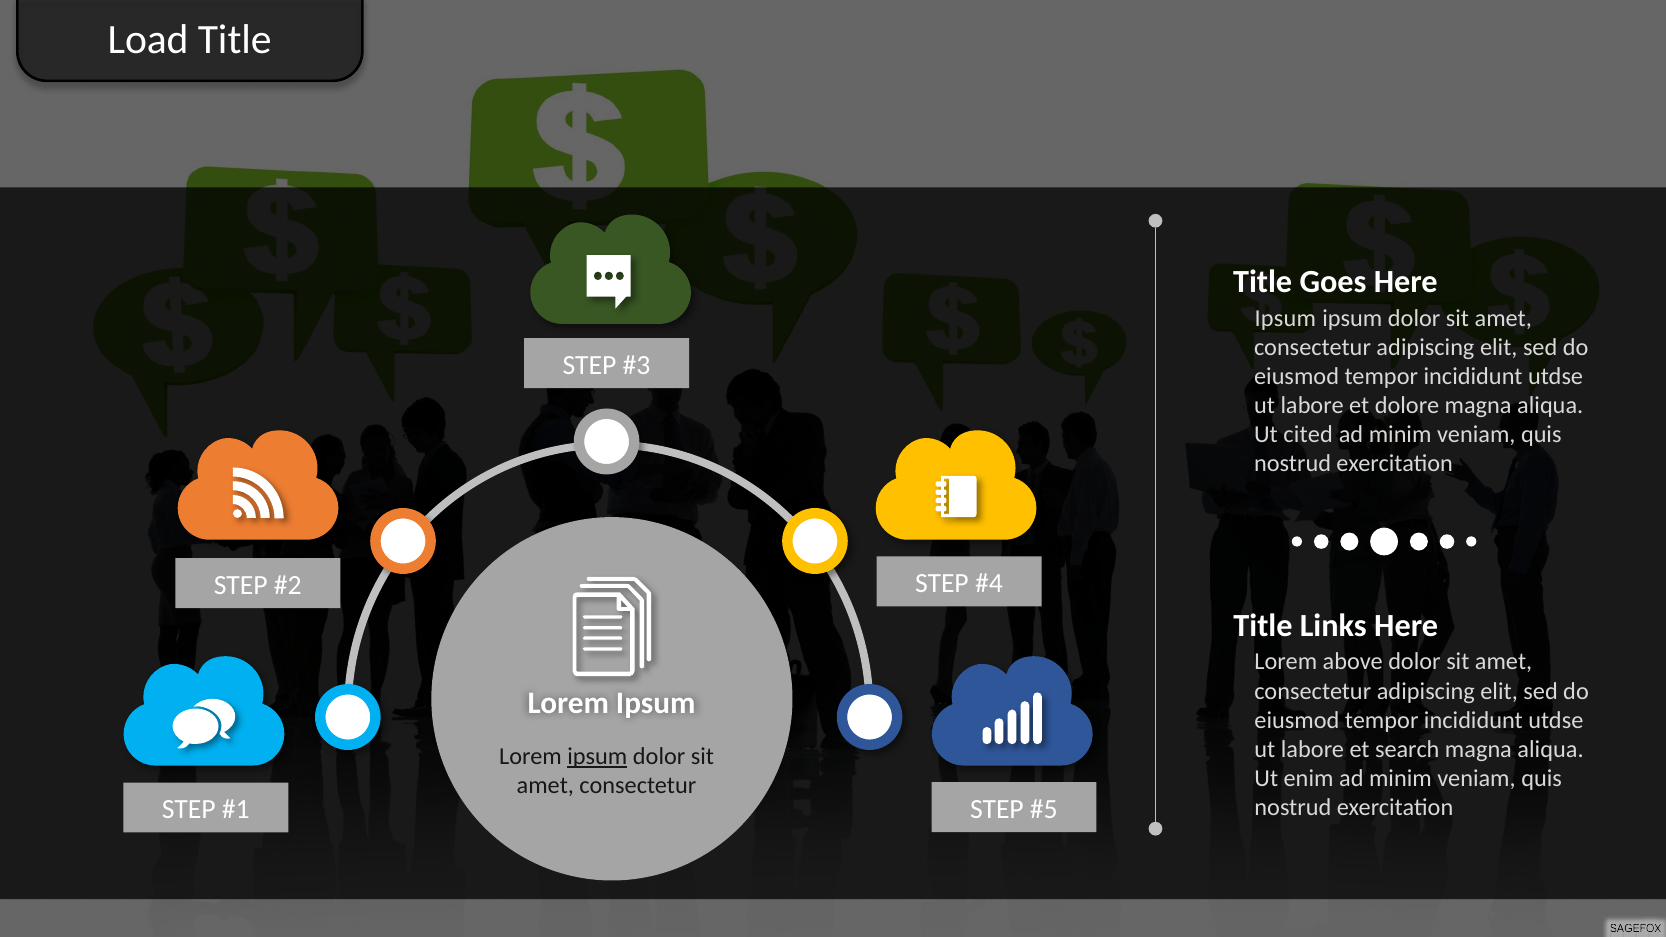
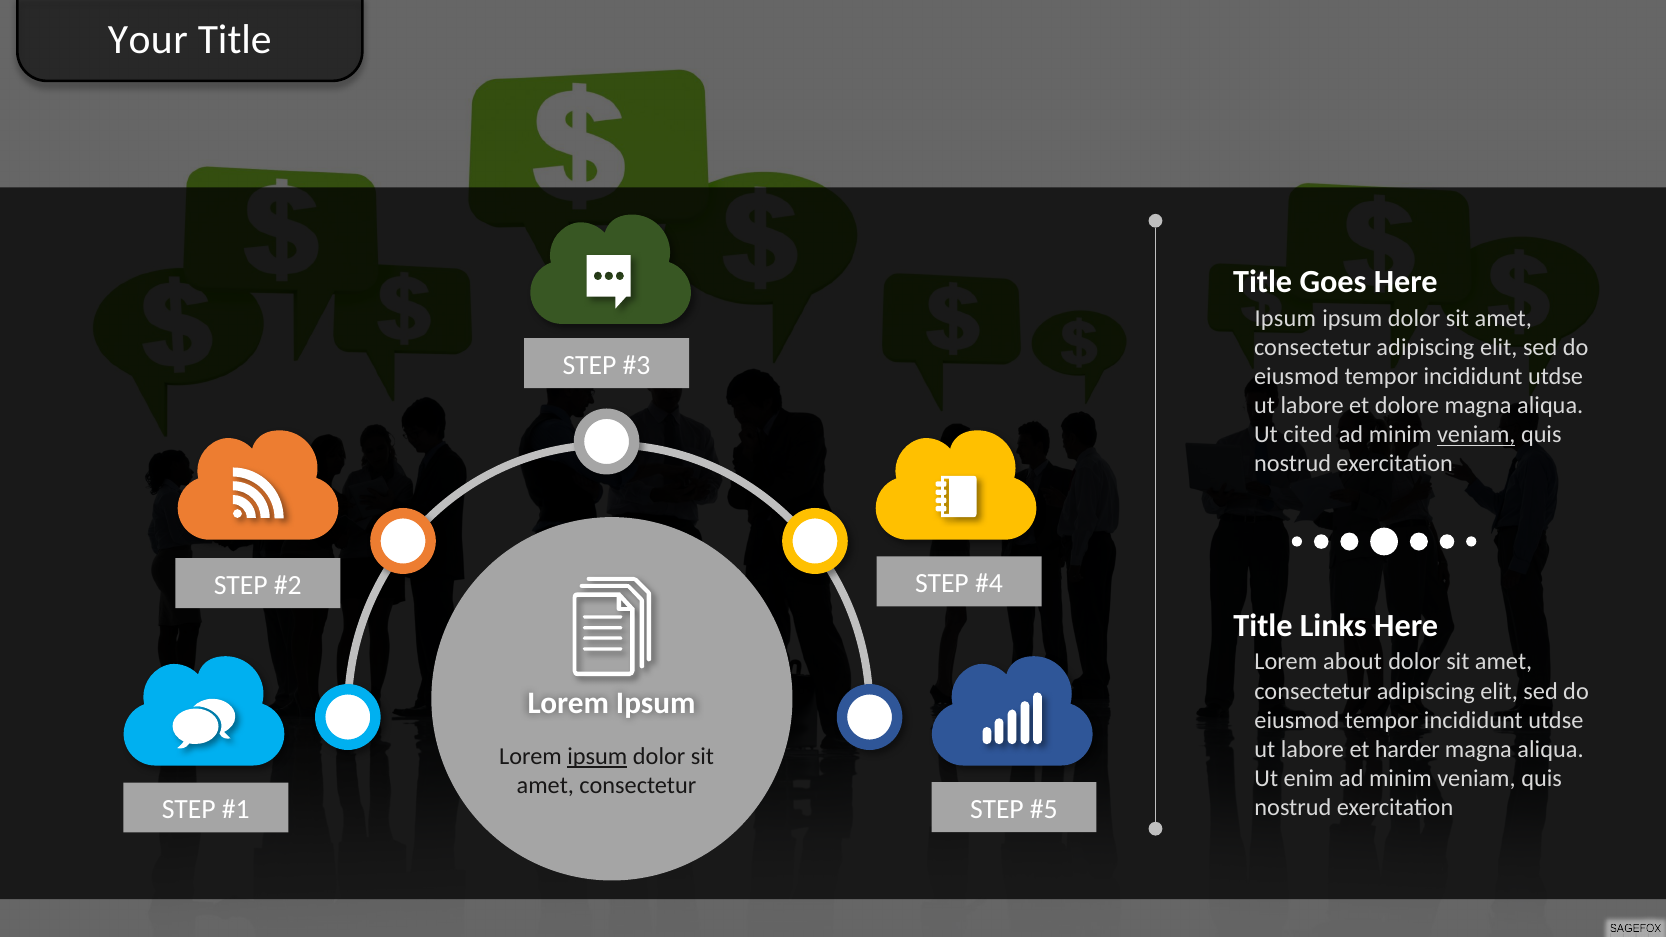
Load: Load -> Your
veniam at (1476, 435) underline: none -> present
above: above -> about
search: search -> harder
